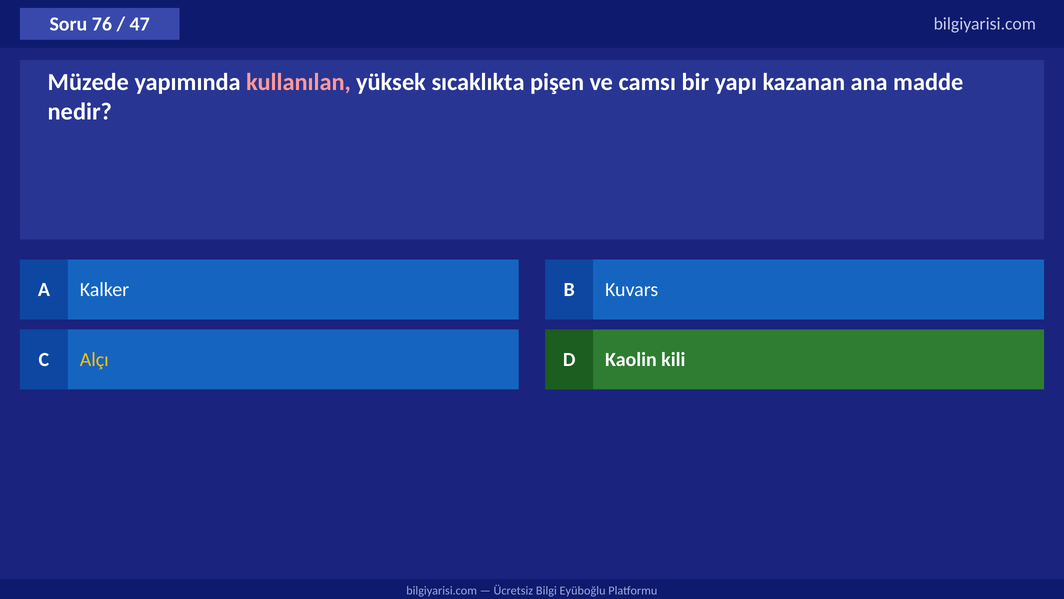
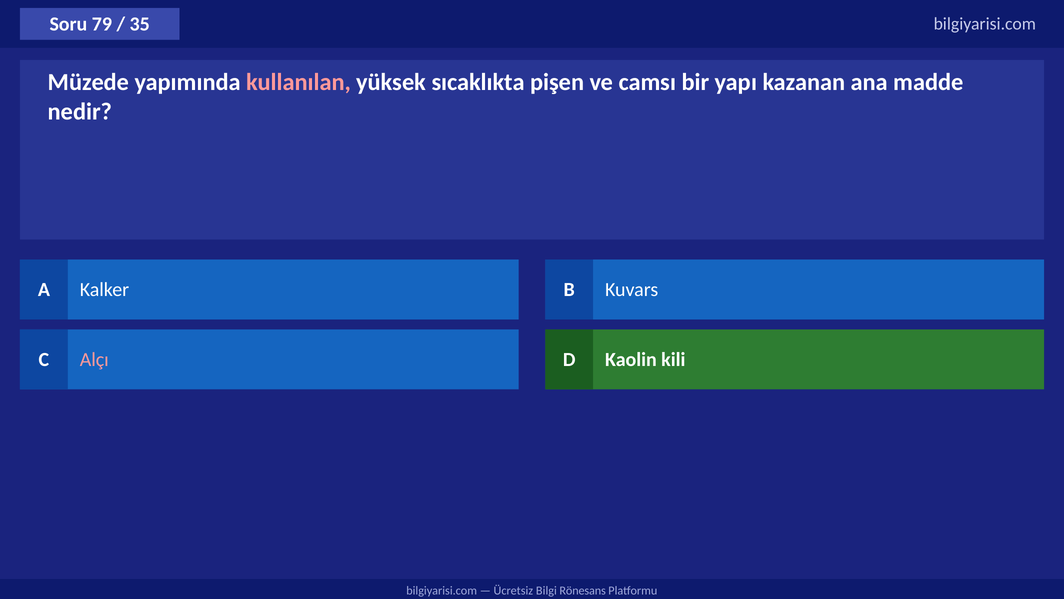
76: 76 -> 79
47: 47 -> 35
Alçı colour: yellow -> pink
Eyüboğlu: Eyüboğlu -> Rönesans
